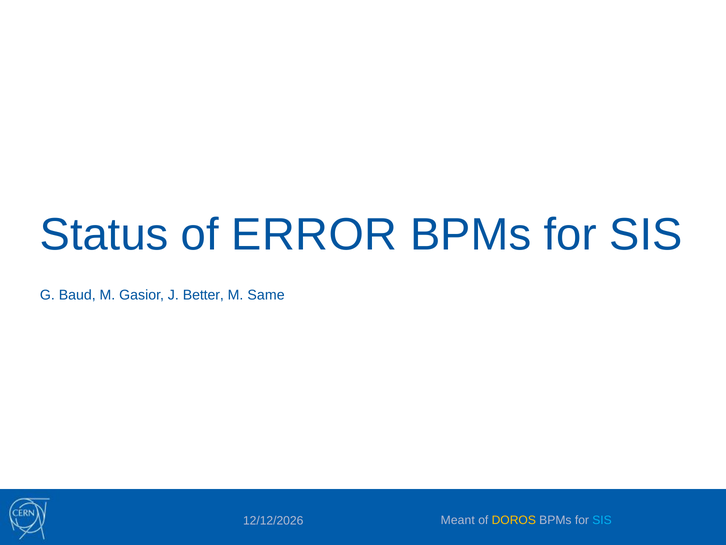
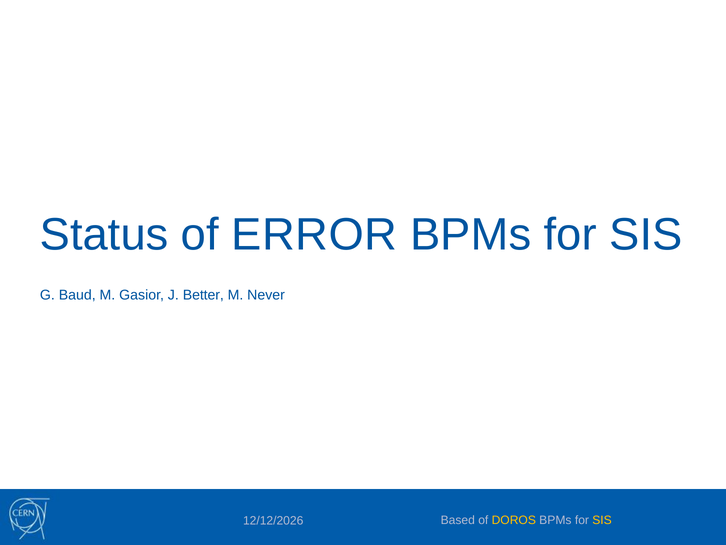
Same: Same -> Never
Meant: Meant -> Based
SIS at (602, 520) colour: light blue -> yellow
